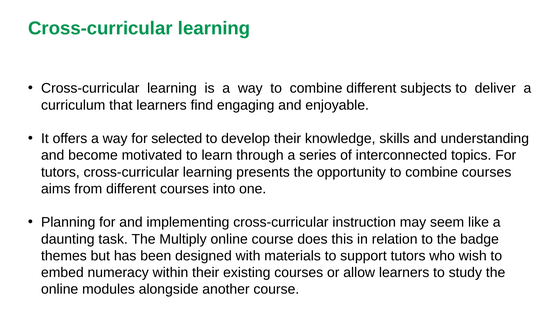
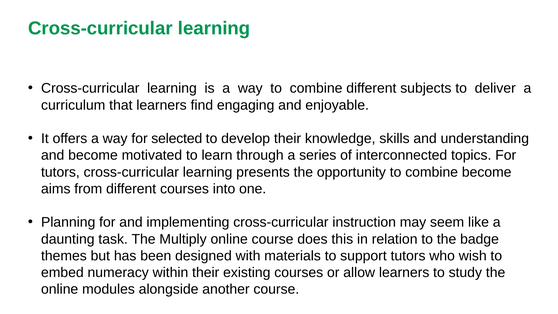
combine courses: courses -> become
